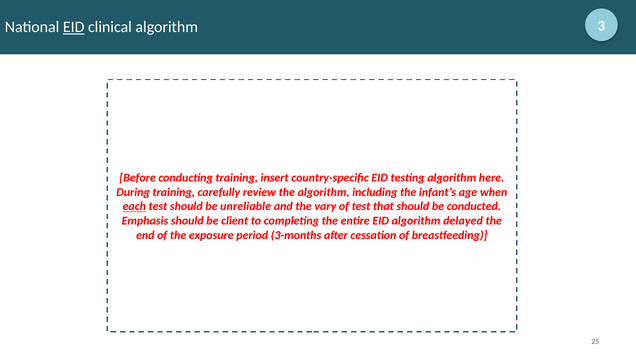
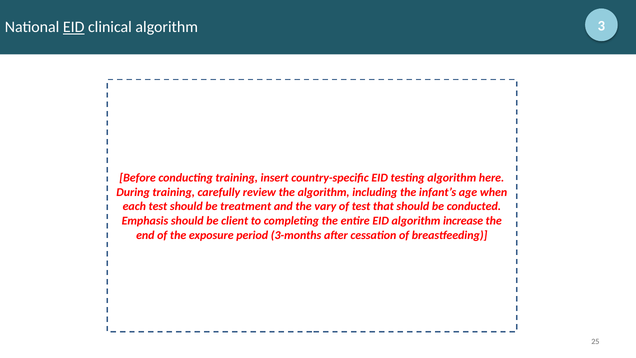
each underline: present -> none
unreliable: unreliable -> treatment
delayed: delayed -> increase
